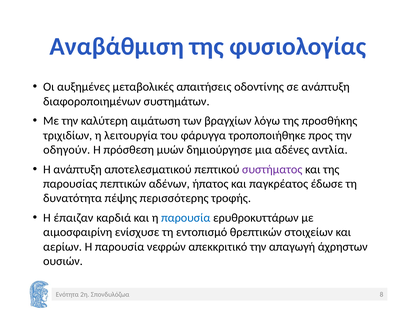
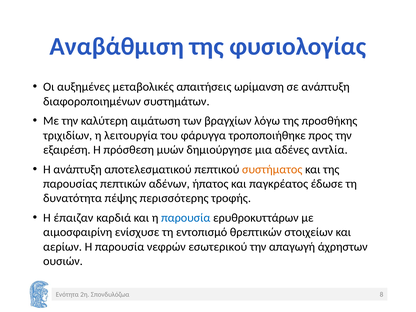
οδοντίνης: οδοντίνης -> ωρίμανση
οδηγούν: οδηγούν -> εξαιρέση
συστήματος colour: purple -> orange
απεκκριτικό: απεκκριτικό -> εσωτερικού
